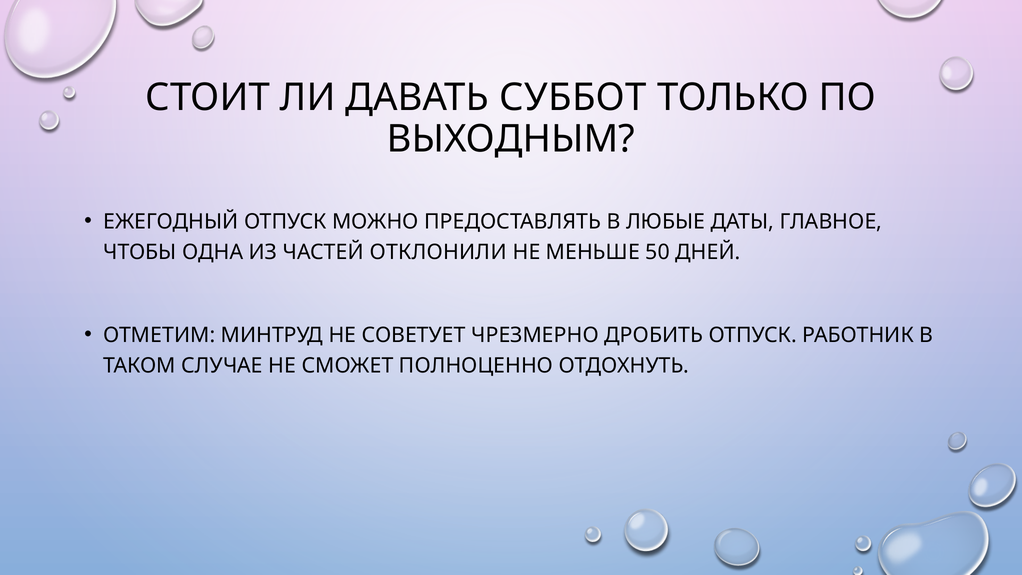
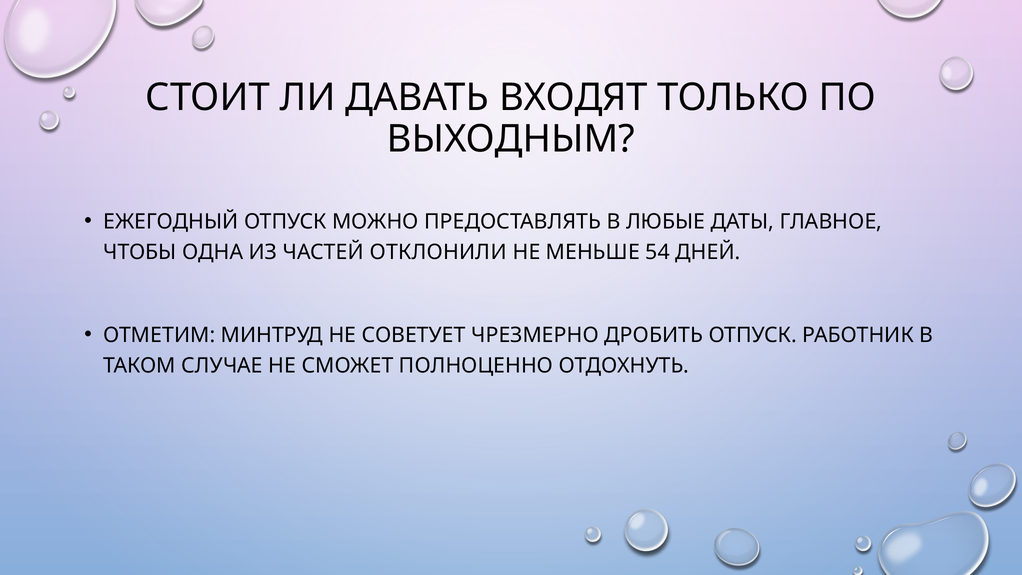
СУББОТ: СУББОТ -> ВХОДЯТ
50: 50 -> 54
